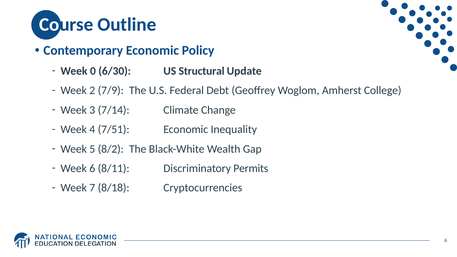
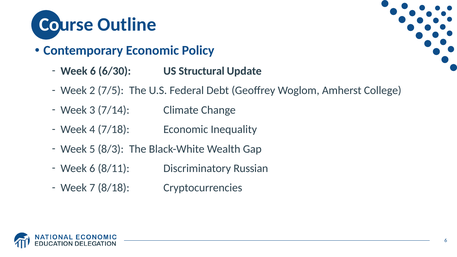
0 at (93, 71): 0 -> 6
7/9: 7/9 -> 7/5
7/51: 7/51 -> 7/18
8/2: 8/2 -> 8/3
Permits: Permits -> Russian
